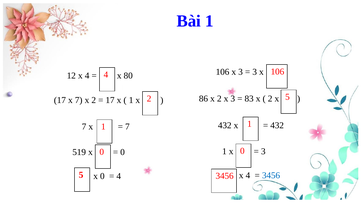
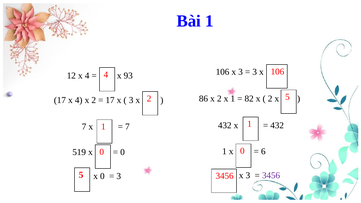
80: 80 -> 93
2 x 3: 3 -> 1
83: 83 -> 82
17 x 7: 7 -> 4
1 at (131, 100): 1 -> 3
3 at (263, 151): 3 -> 6
4 at (248, 175): 4 -> 3
3456 at (271, 175) colour: blue -> purple
4 at (119, 176): 4 -> 3
